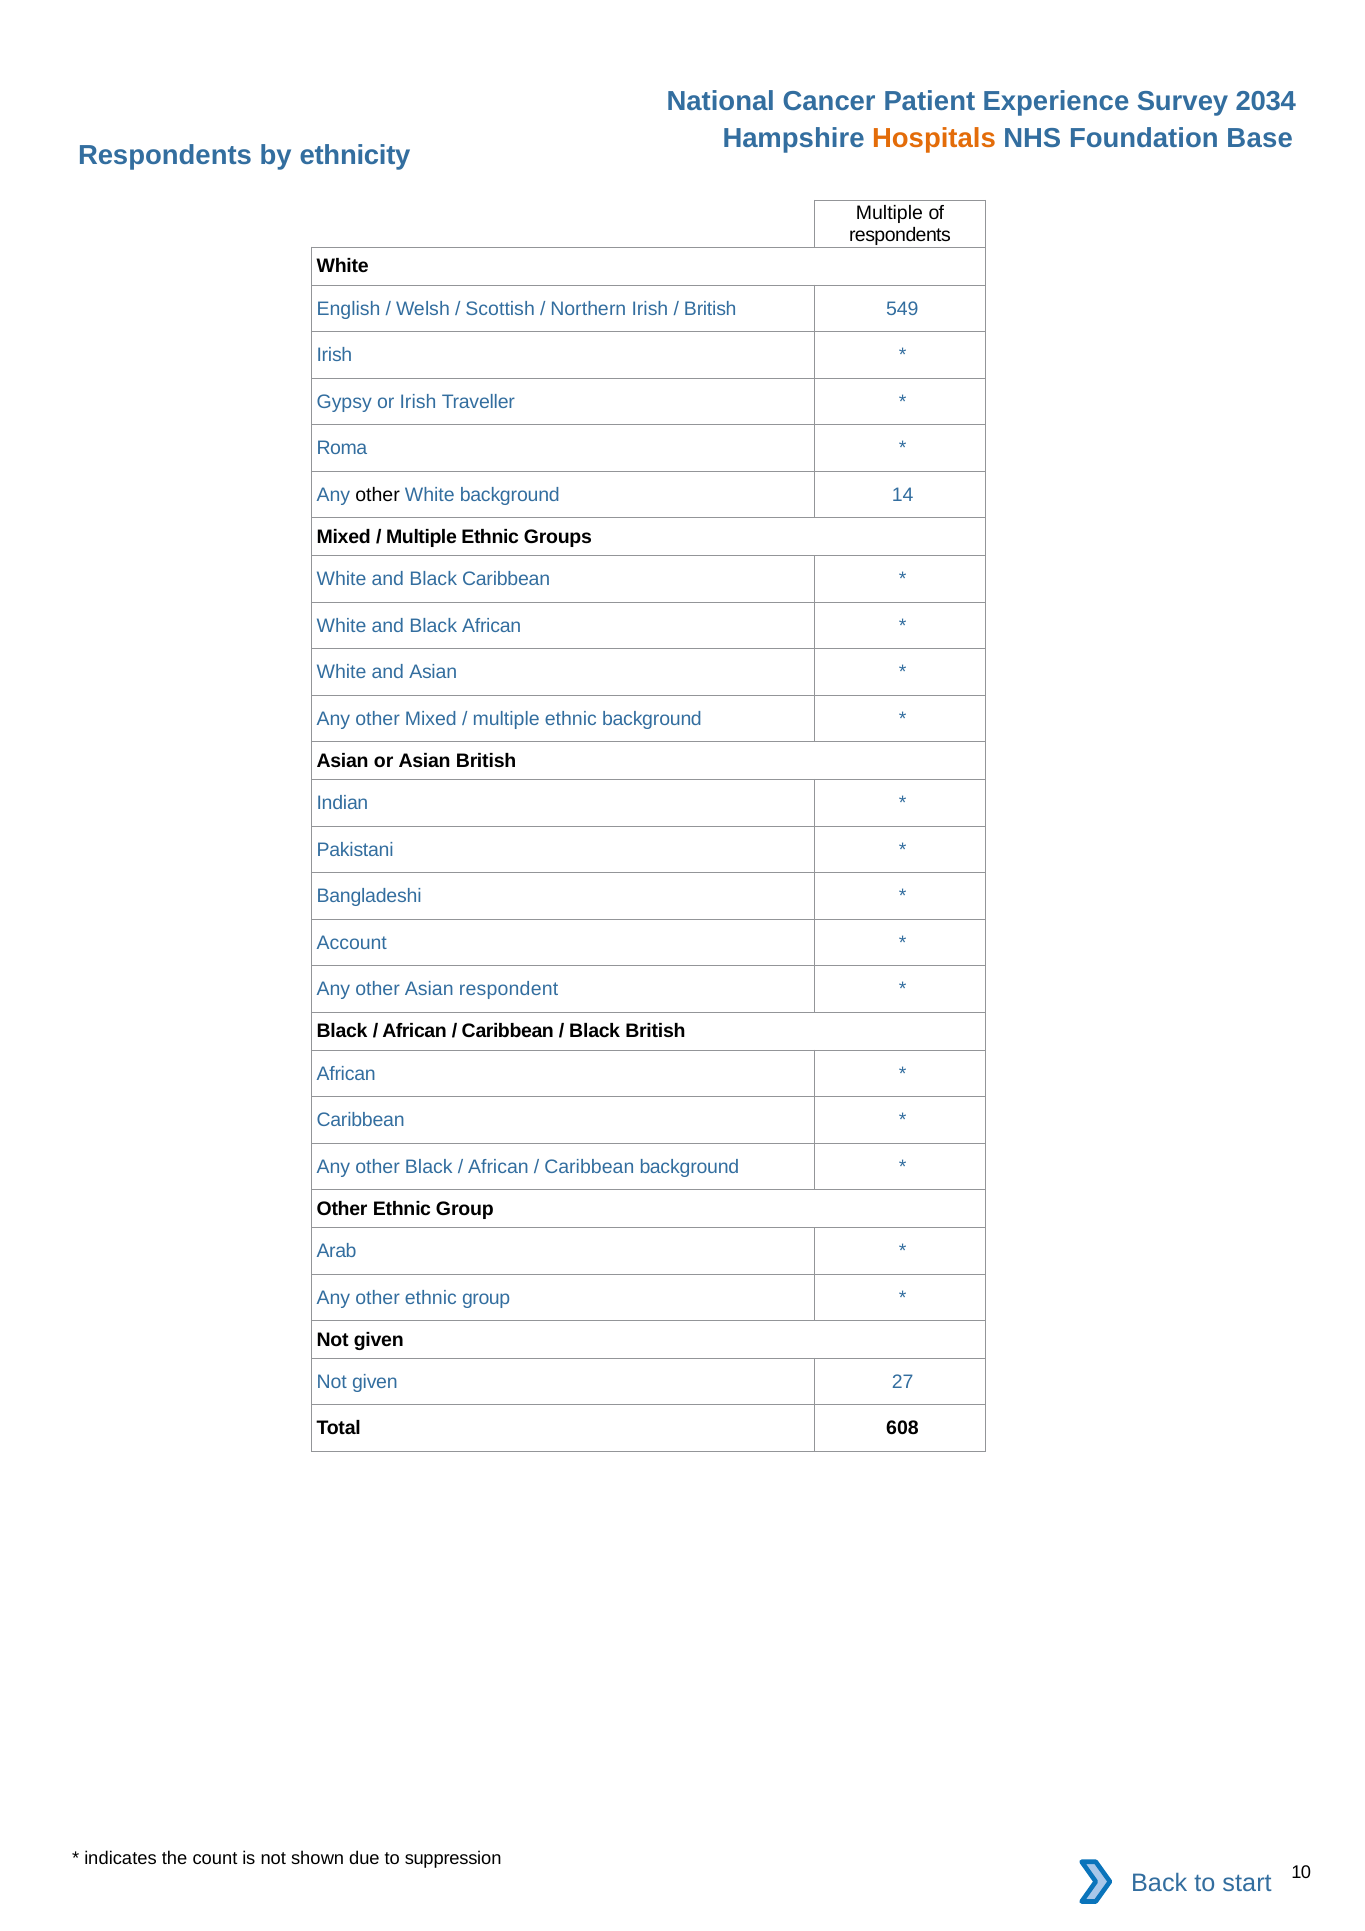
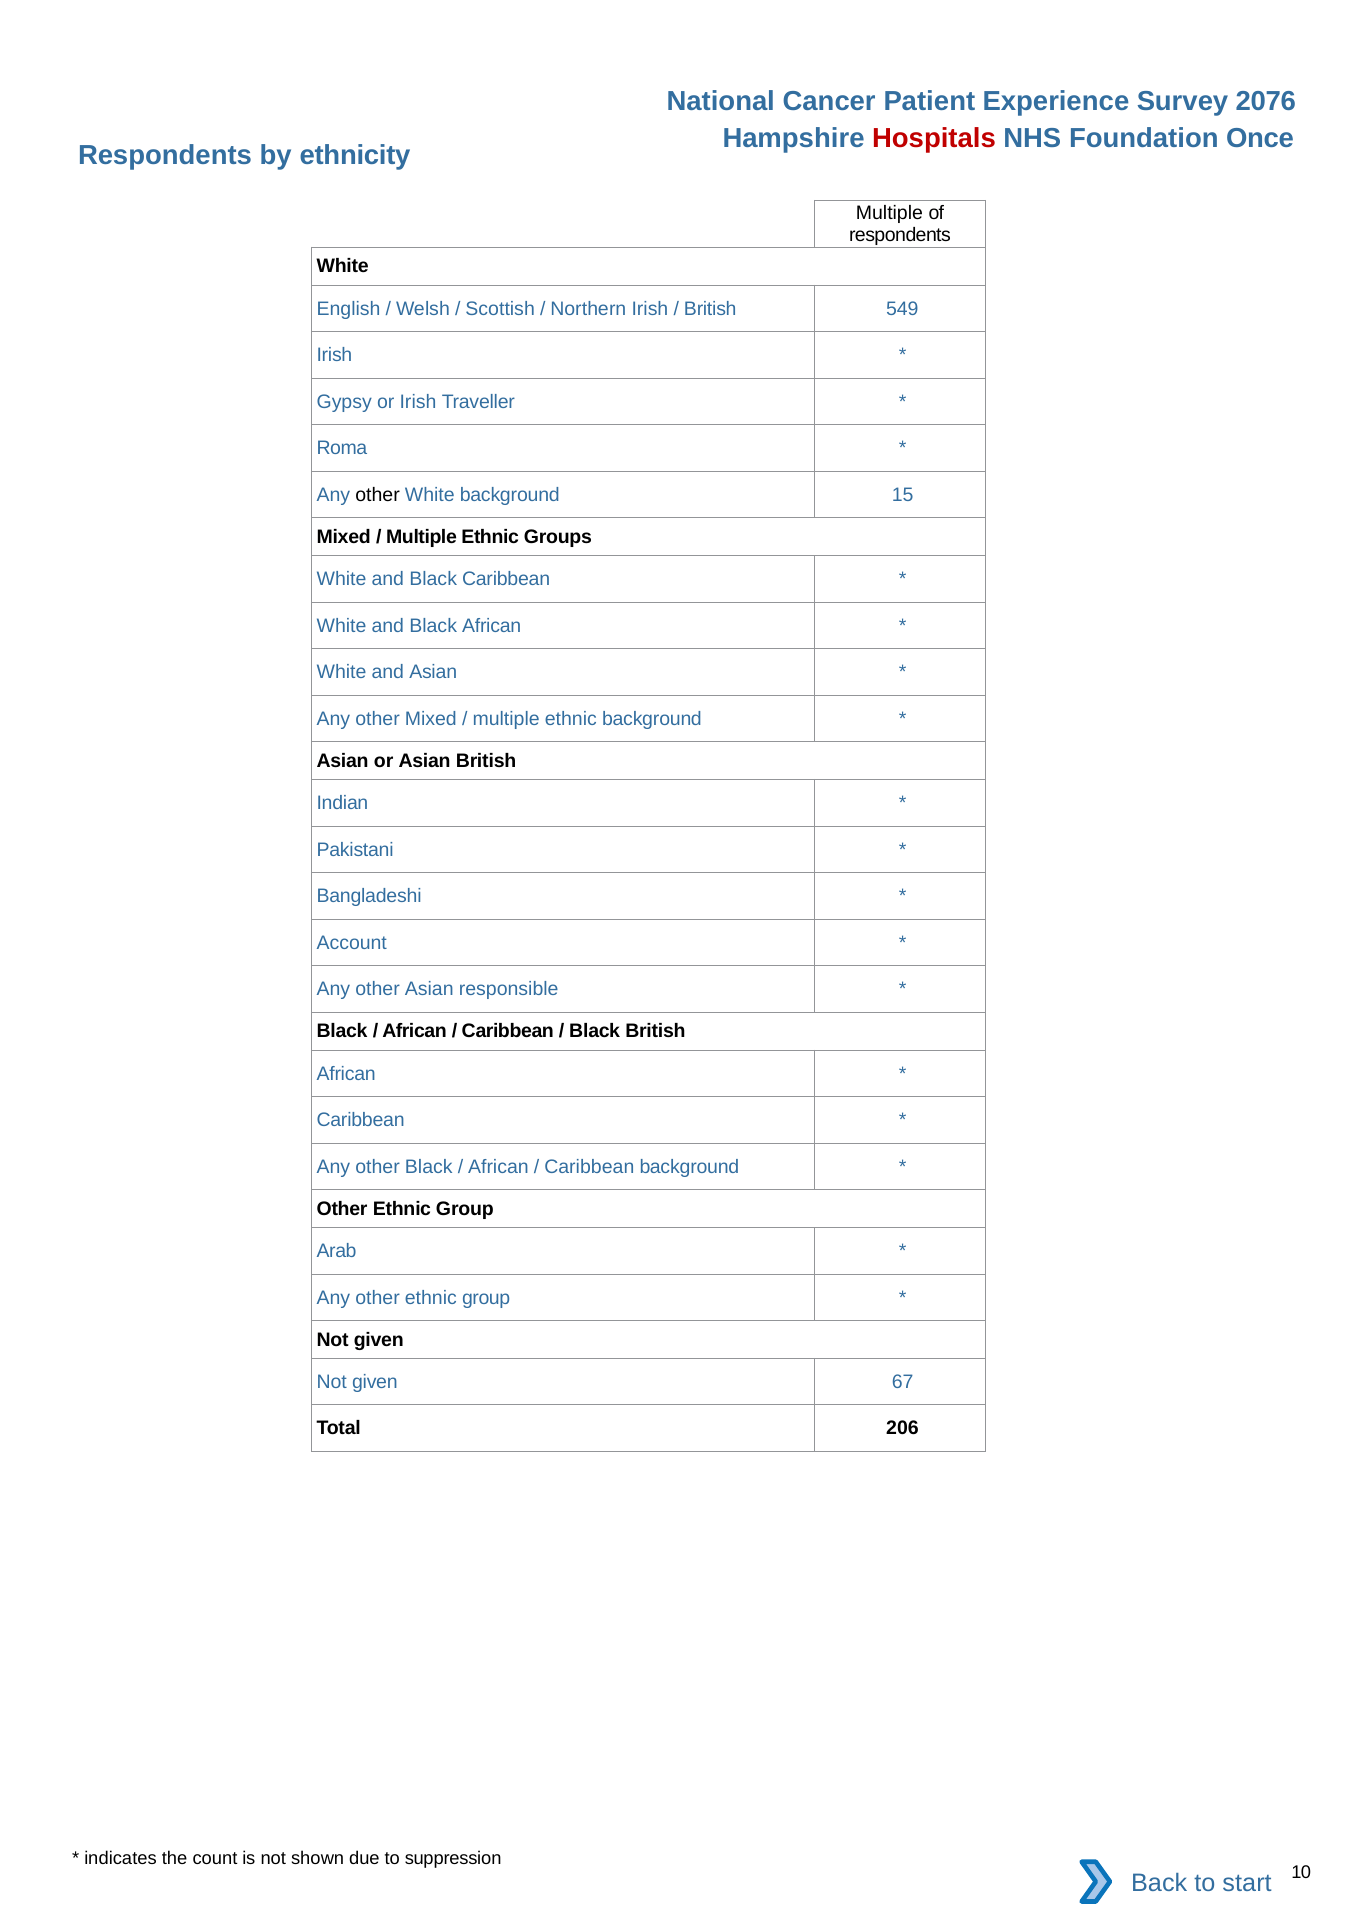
2034: 2034 -> 2076
Hospitals colour: orange -> red
Base: Base -> Once
14: 14 -> 15
respondent: respondent -> responsible
27: 27 -> 67
608: 608 -> 206
